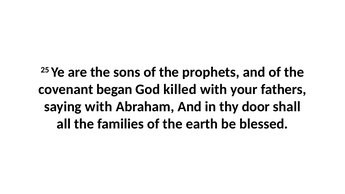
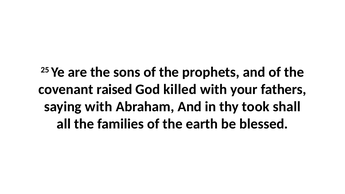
began: began -> raised
door: door -> took
